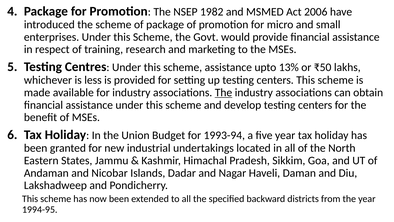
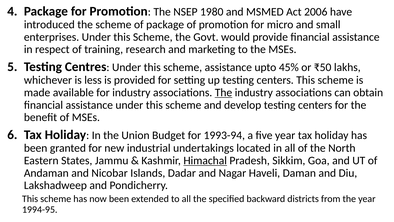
1982: 1982 -> 1980
13%: 13% -> 45%
Himachal underline: none -> present
